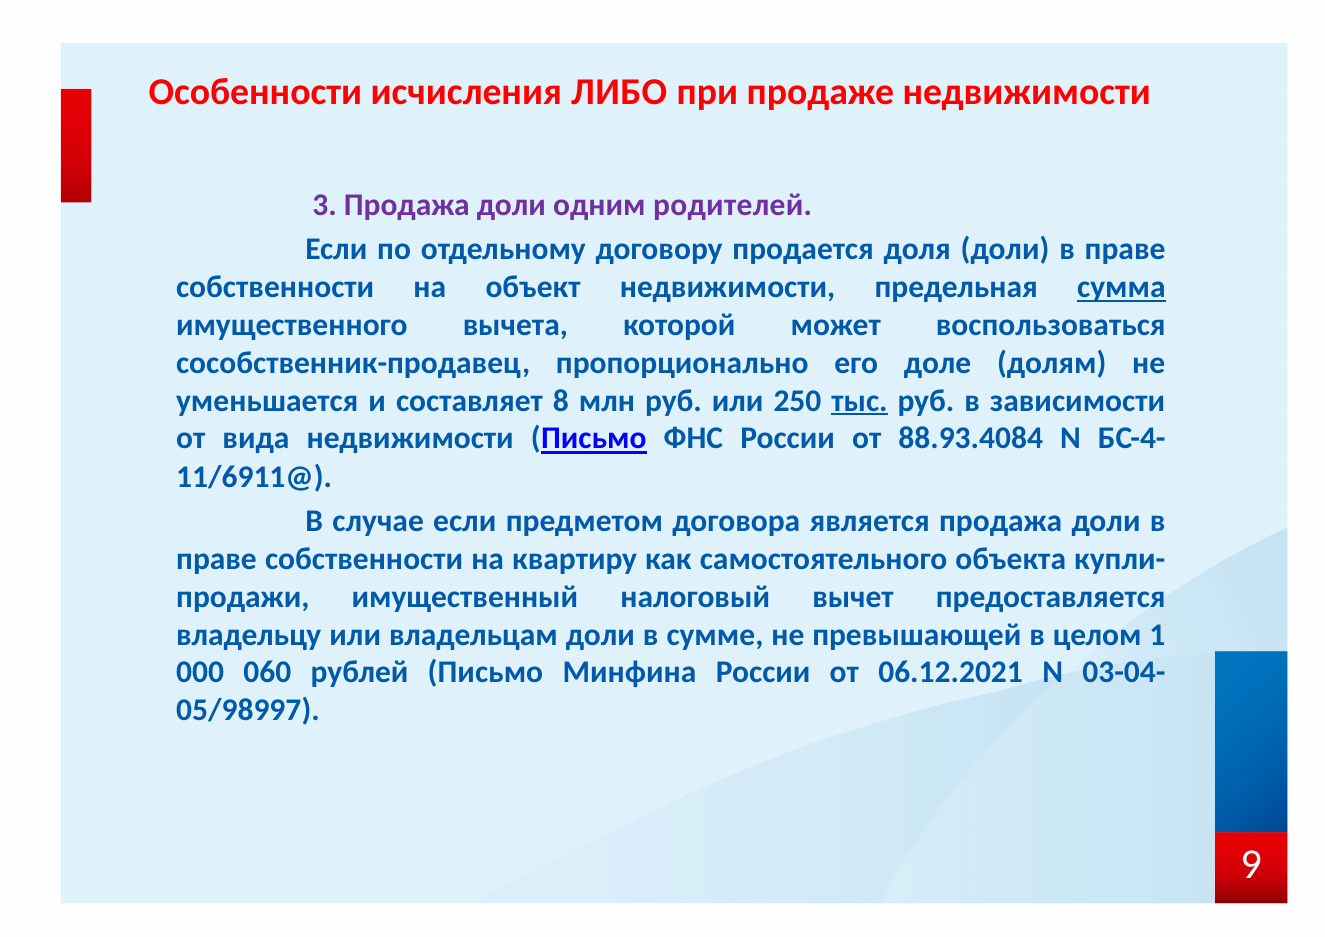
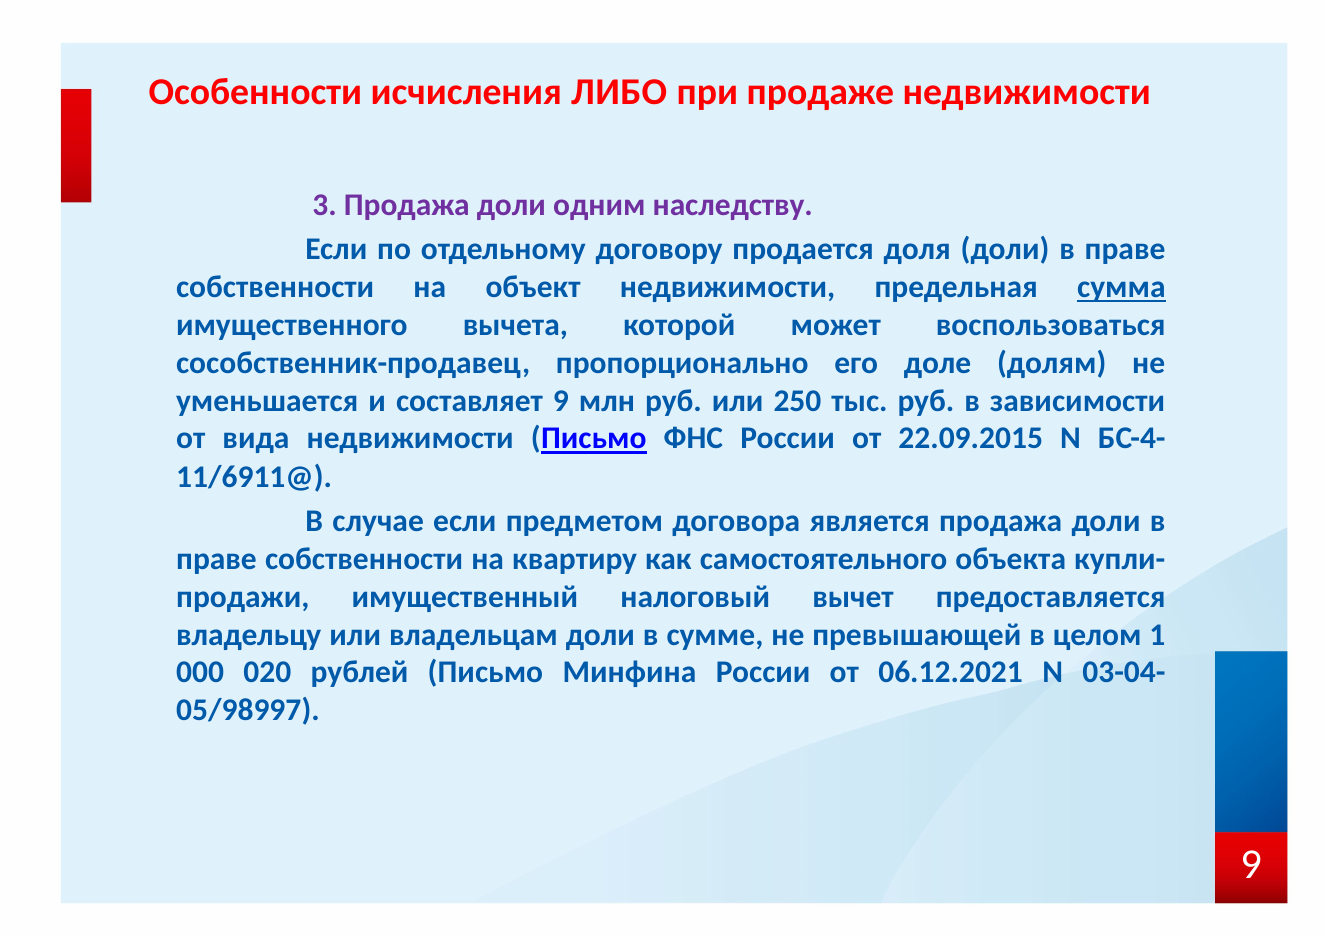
родителей: родителей -> наследству
составляет 8: 8 -> 9
тыс underline: present -> none
88.93.4084: 88.93.4084 -> 22.09.2015
060: 060 -> 020
